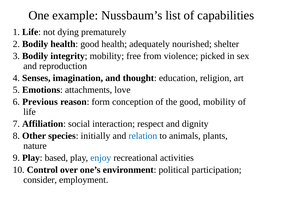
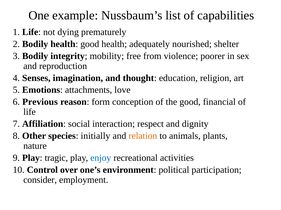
picked: picked -> poorer
good mobility: mobility -> financial
relation colour: blue -> orange
based: based -> tragic
